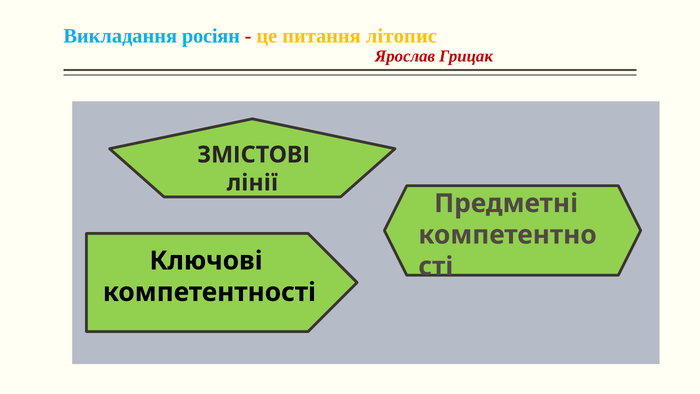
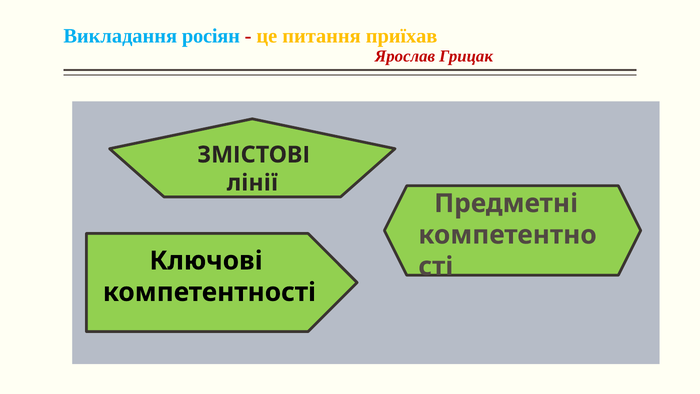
літопис: літопис -> приїхав
